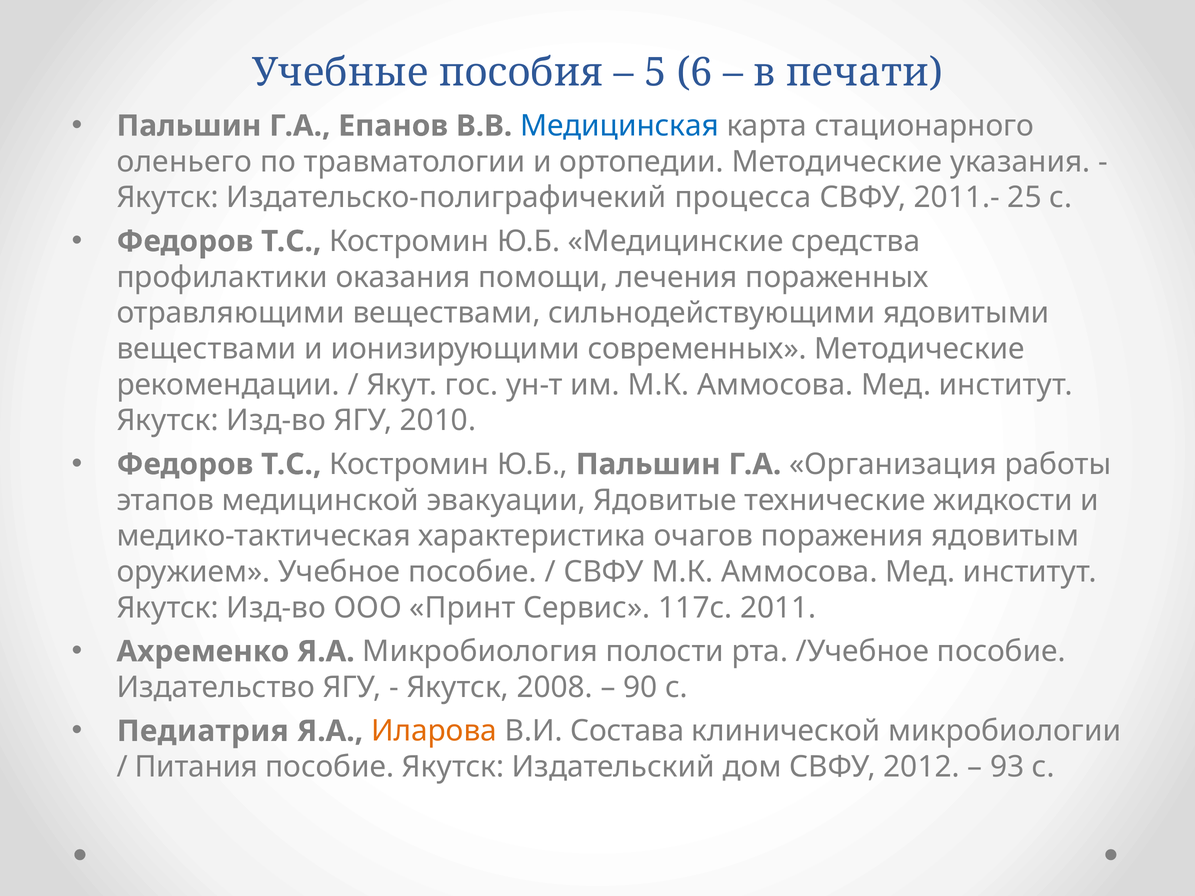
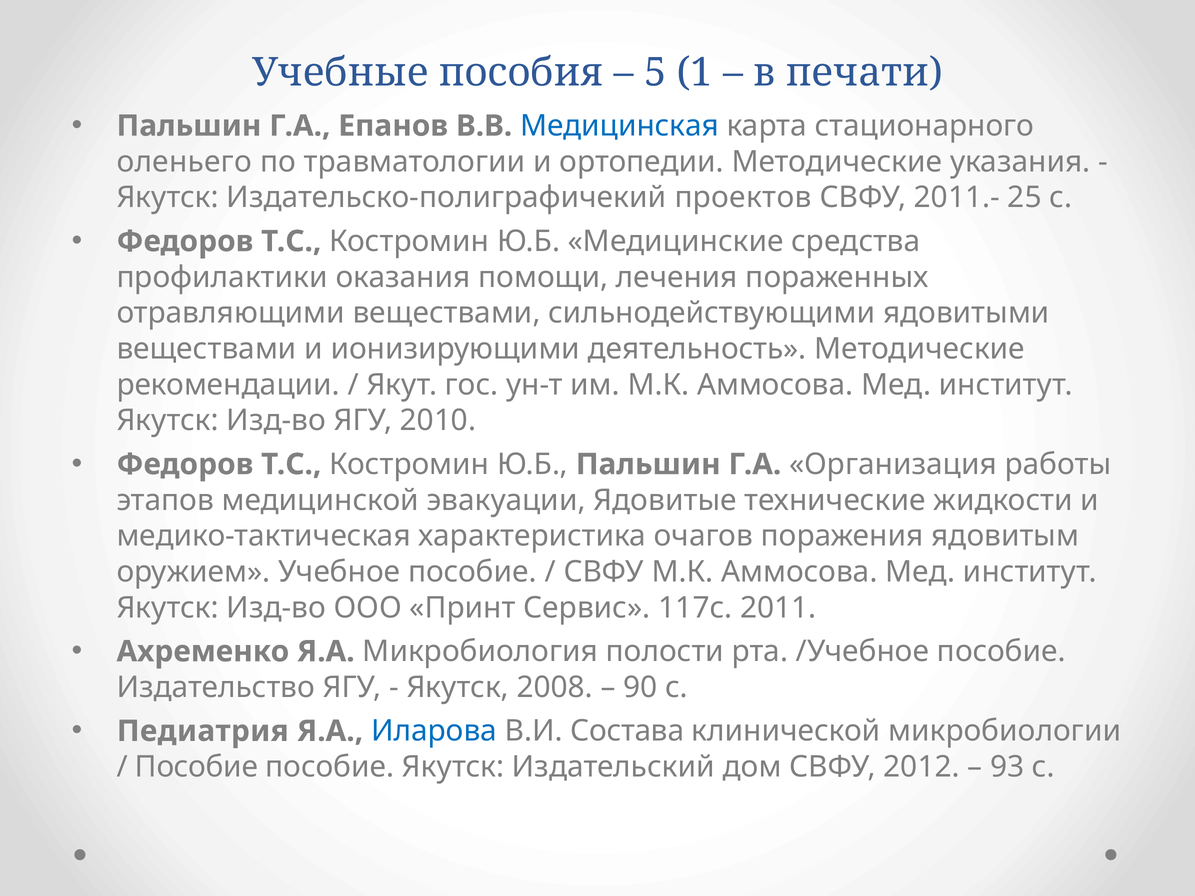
6: 6 -> 1
процесса: процесса -> проектов
современных: современных -> деятельность
Иларова colour: orange -> blue
Питания at (197, 767): Питания -> Пособие
